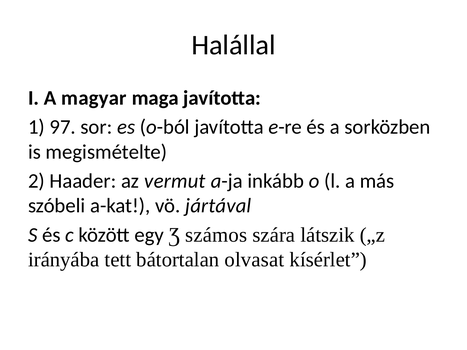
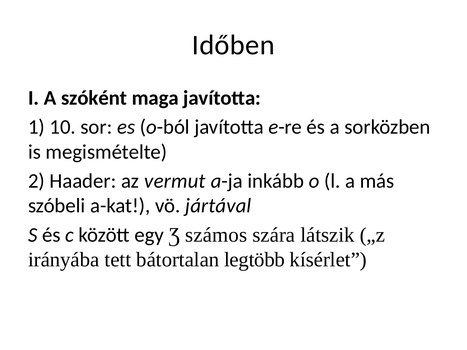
Halállal: Halállal -> Időben
magyar: magyar -> szóként
97: 97 -> 10
olvasat: olvasat -> legtöbb
